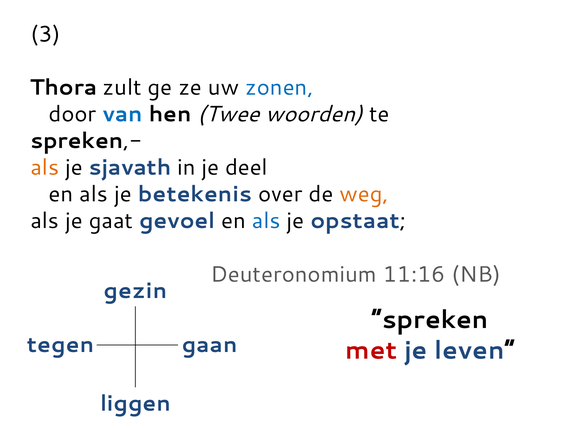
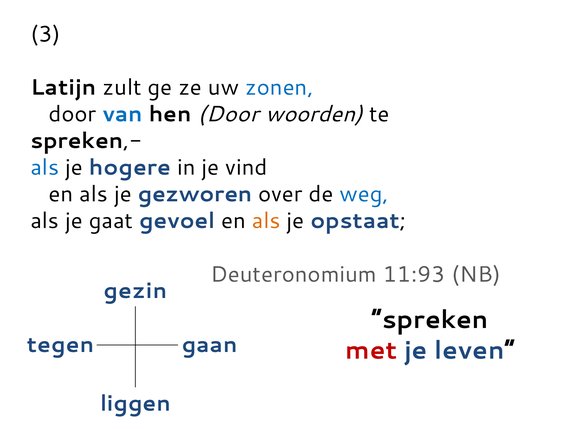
Thora: Thora -> Latijn
hen Twee: Twee -> Door
als at (45, 168) colour: orange -> blue
sjavath: sjavath -> hogere
deel: deel -> vind
betekenis: betekenis -> gezworen
weg colour: orange -> blue
als at (266, 221) colour: blue -> orange
11:16: 11:16 -> 11:93
